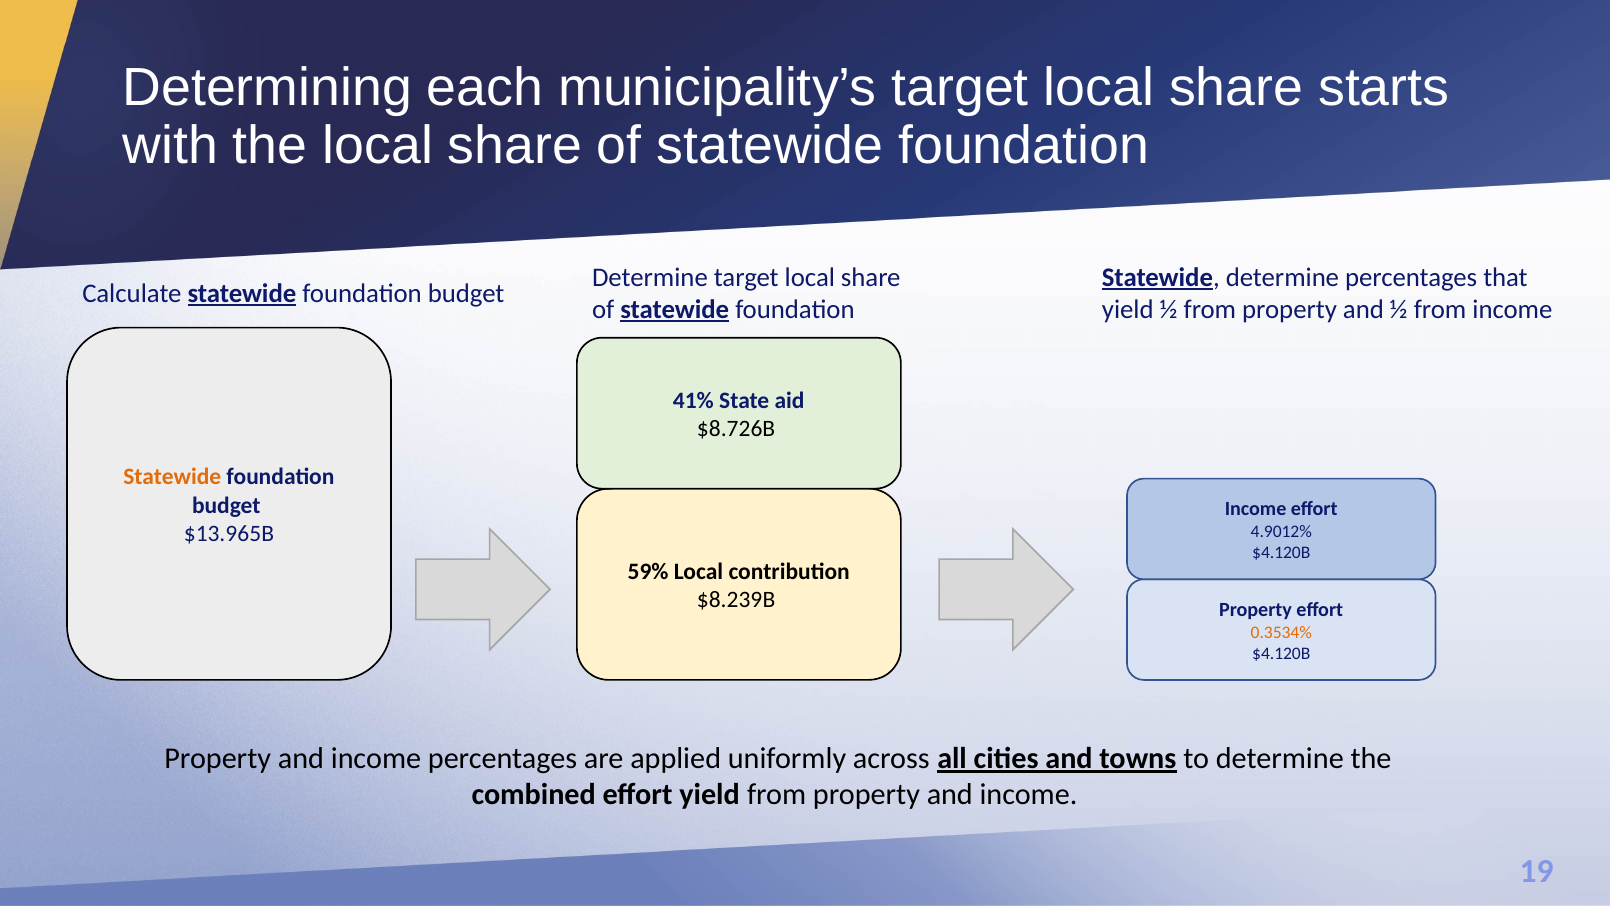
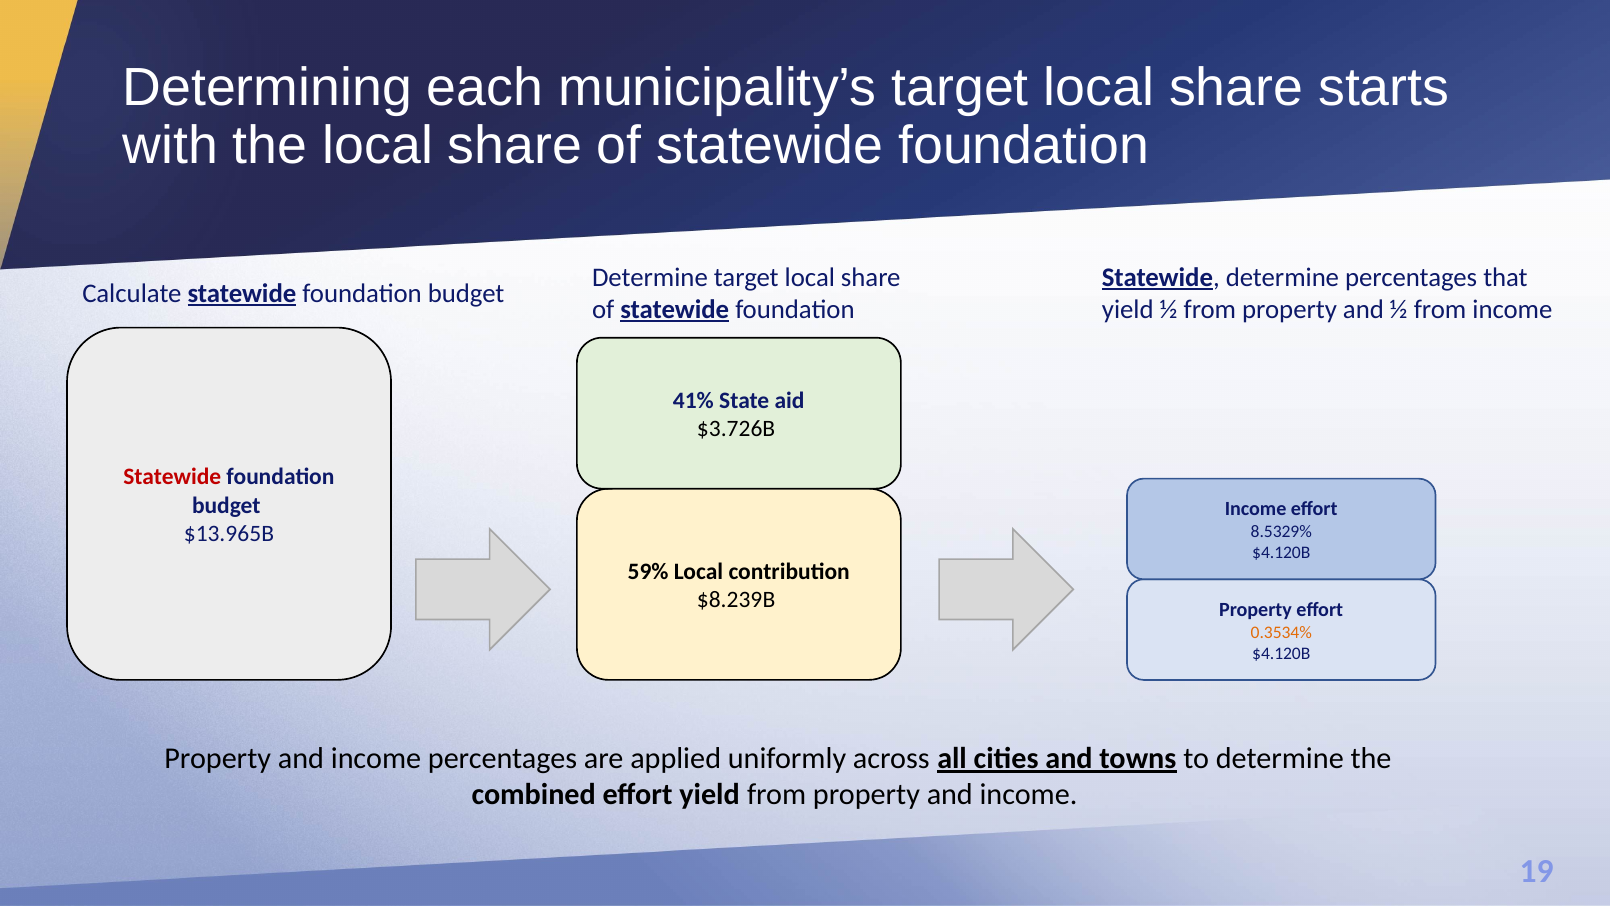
$8.726B: $8.726B -> $3.726B
Statewide at (172, 477) colour: orange -> red
4.9012%: 4.9012% -> 8.5329%
